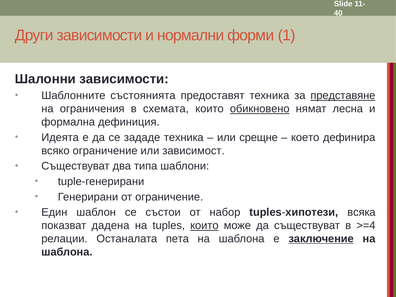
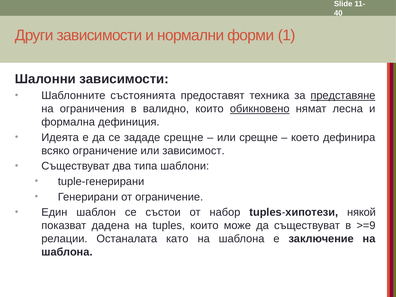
схемата: схемата -> валидно
зададе техника: техника -> срещне
всяка: всяка -> някой
които at (204, 226) underline: present -> none
>=4: >=4 -> >=9
пета: пета -> като
заключение underline: present -> none
